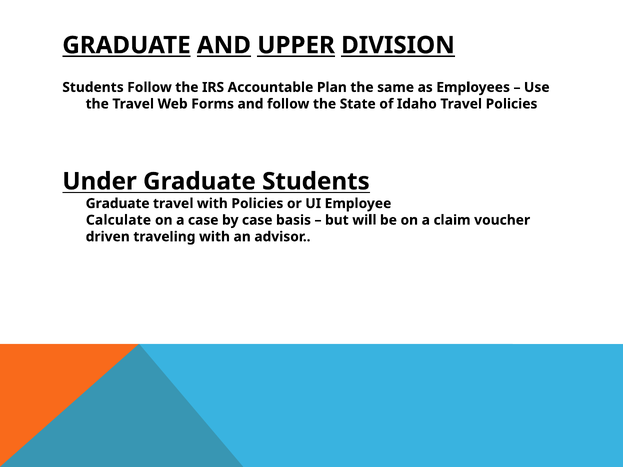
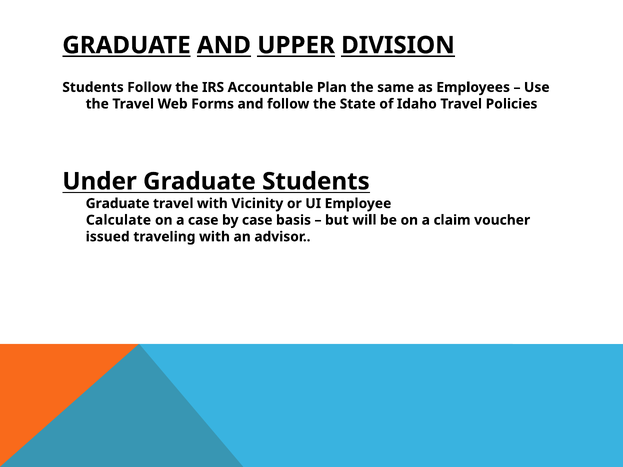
with Policies: Policies -> Vicinity
driven: driven -> issued
